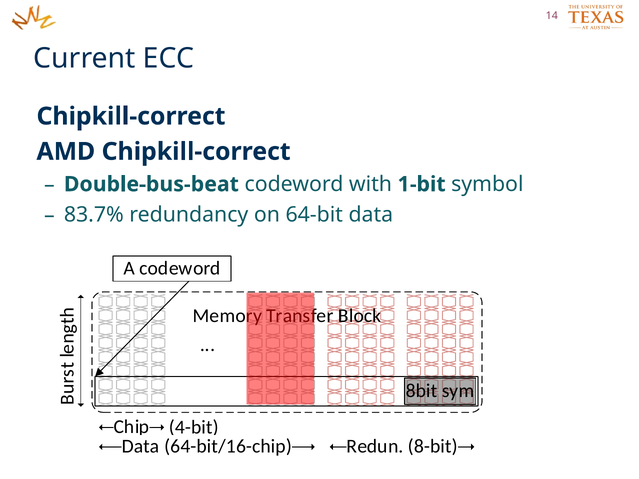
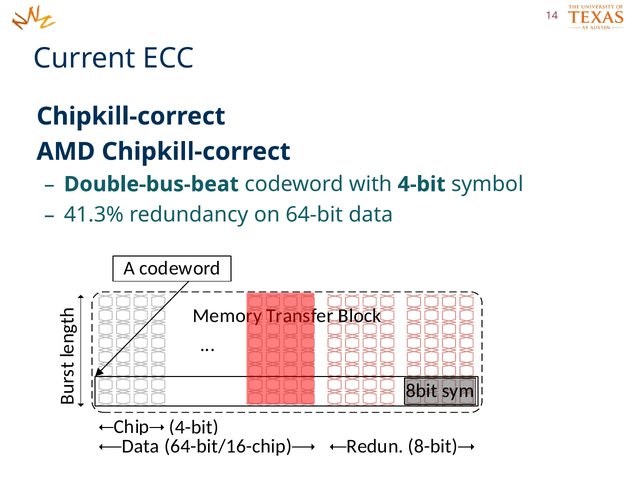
with 1-bit: 1-bit -> 4-bit
83.7%: 83.7% -> 41.3%
